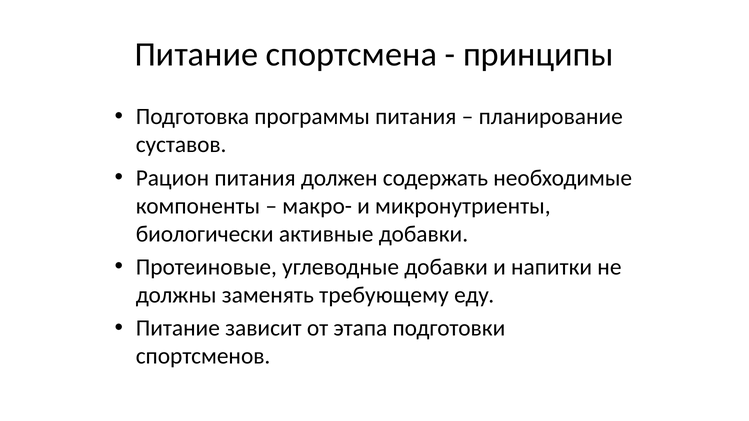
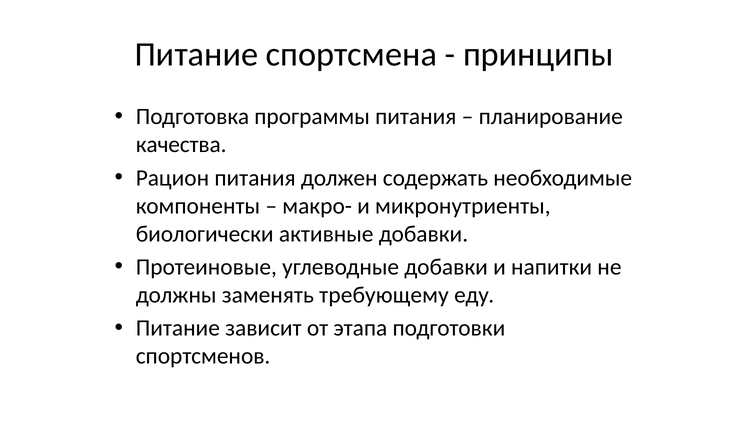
суставов: суставов -> качества
